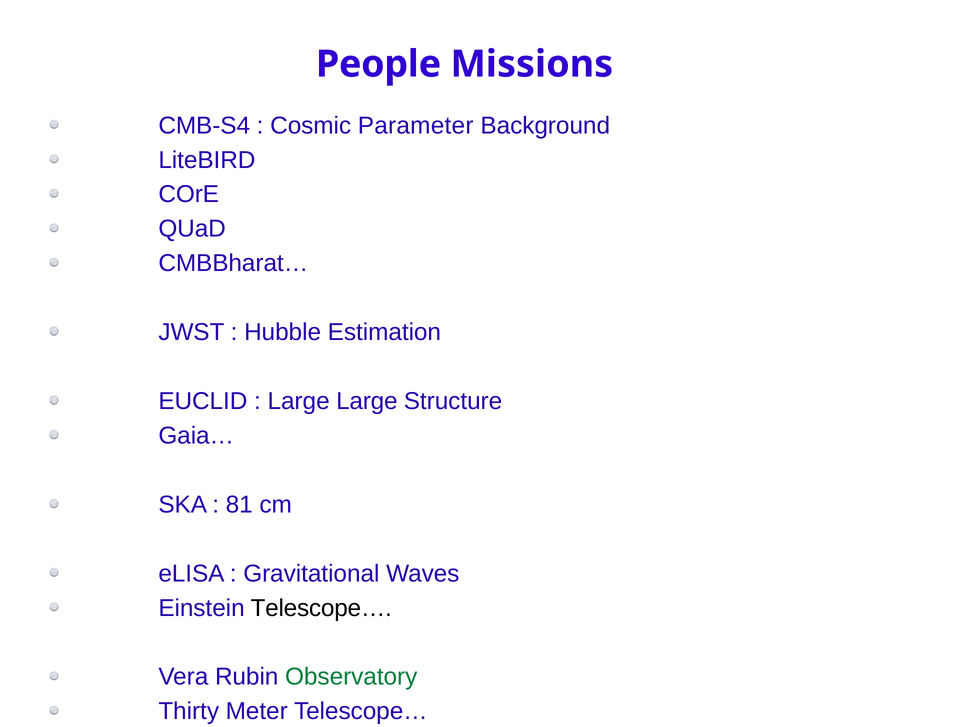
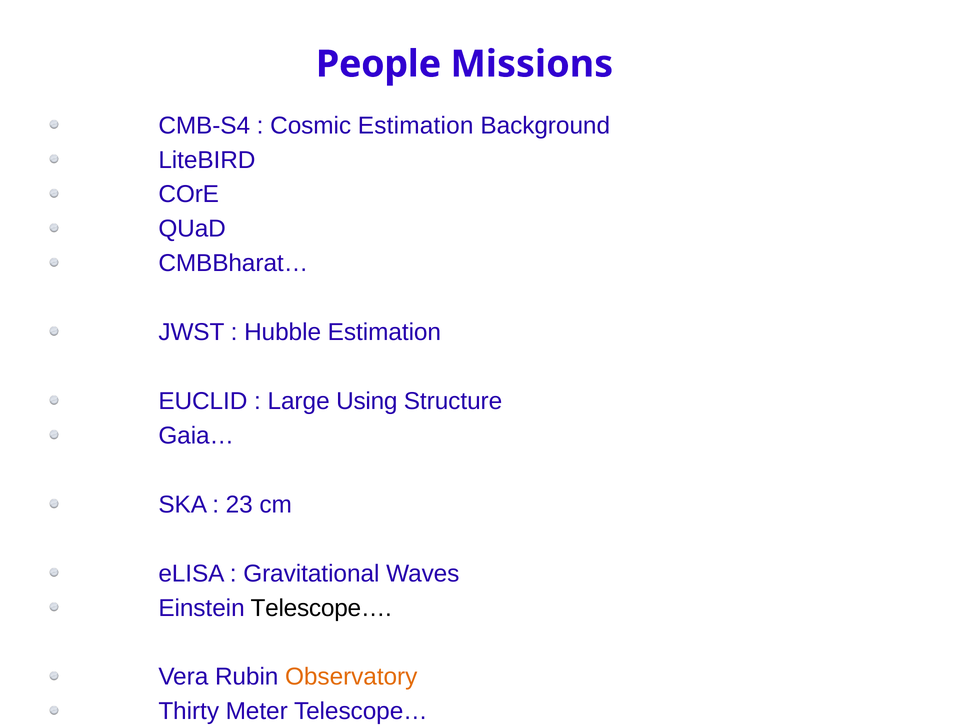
Cosmic Parameter: Parameter -> Estimation
Large Large: Large -> Using
81: 81 -> 23
Observatory colour: green -> orange
